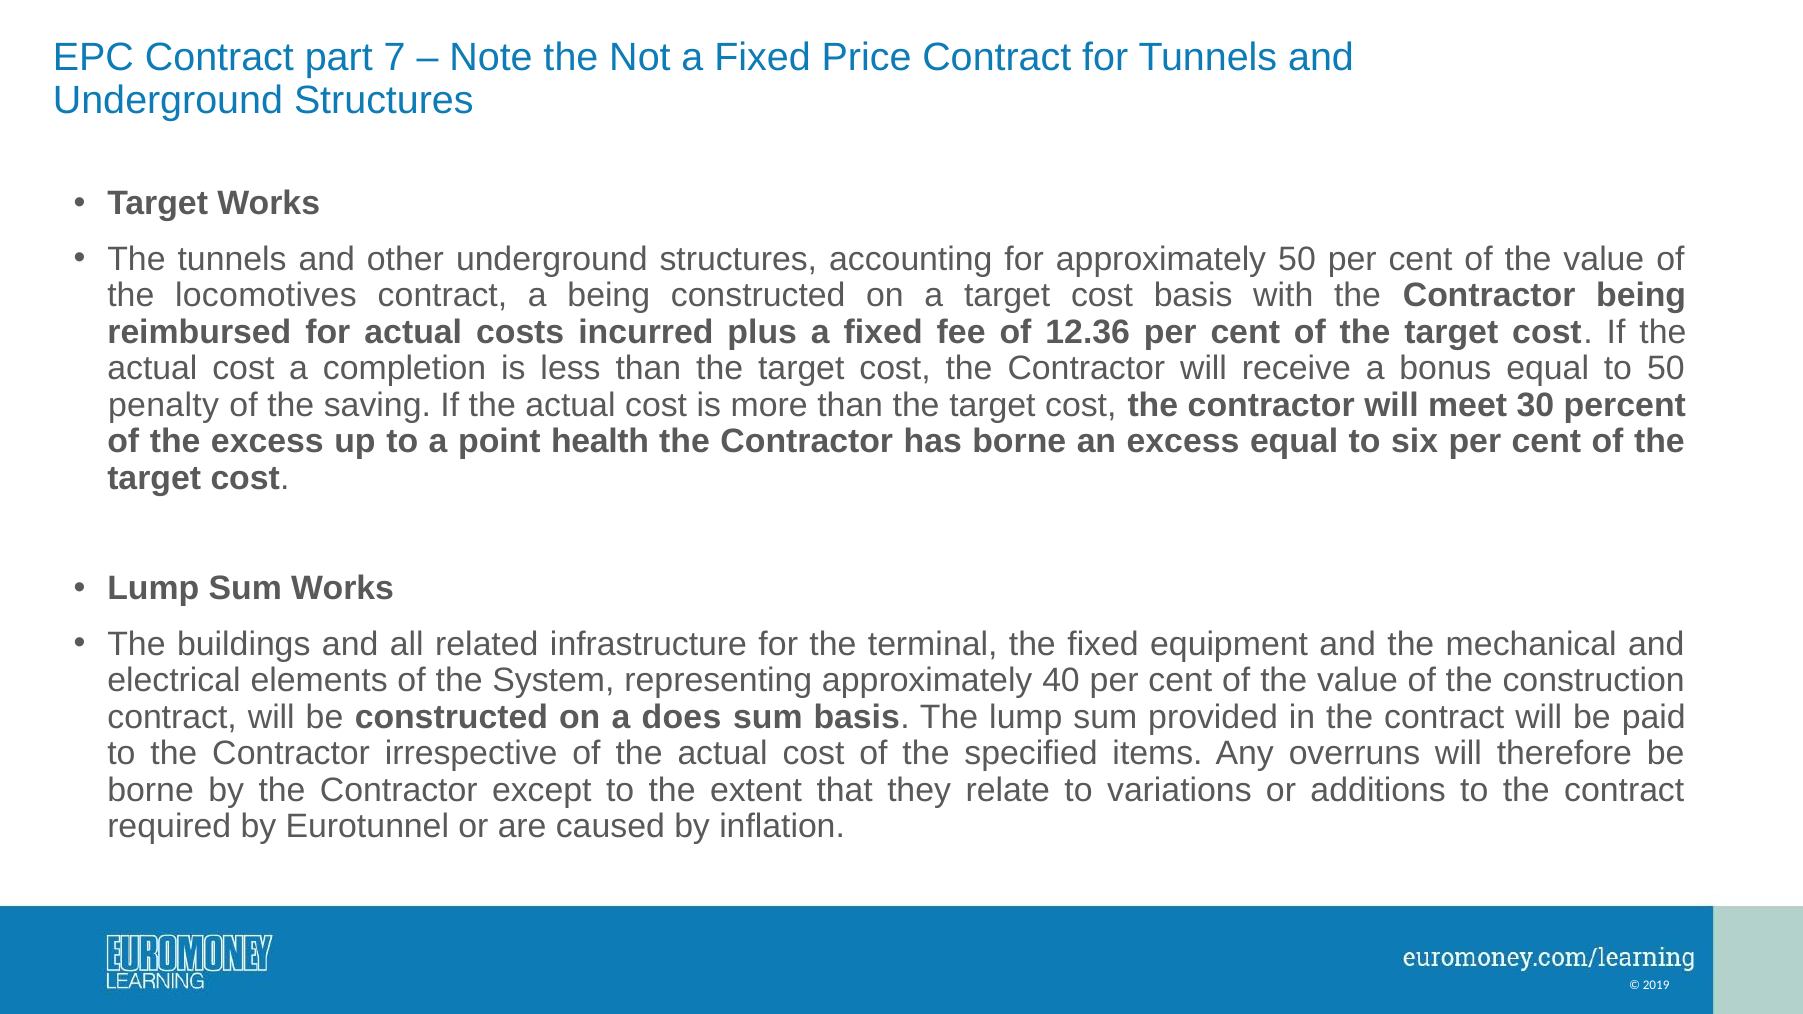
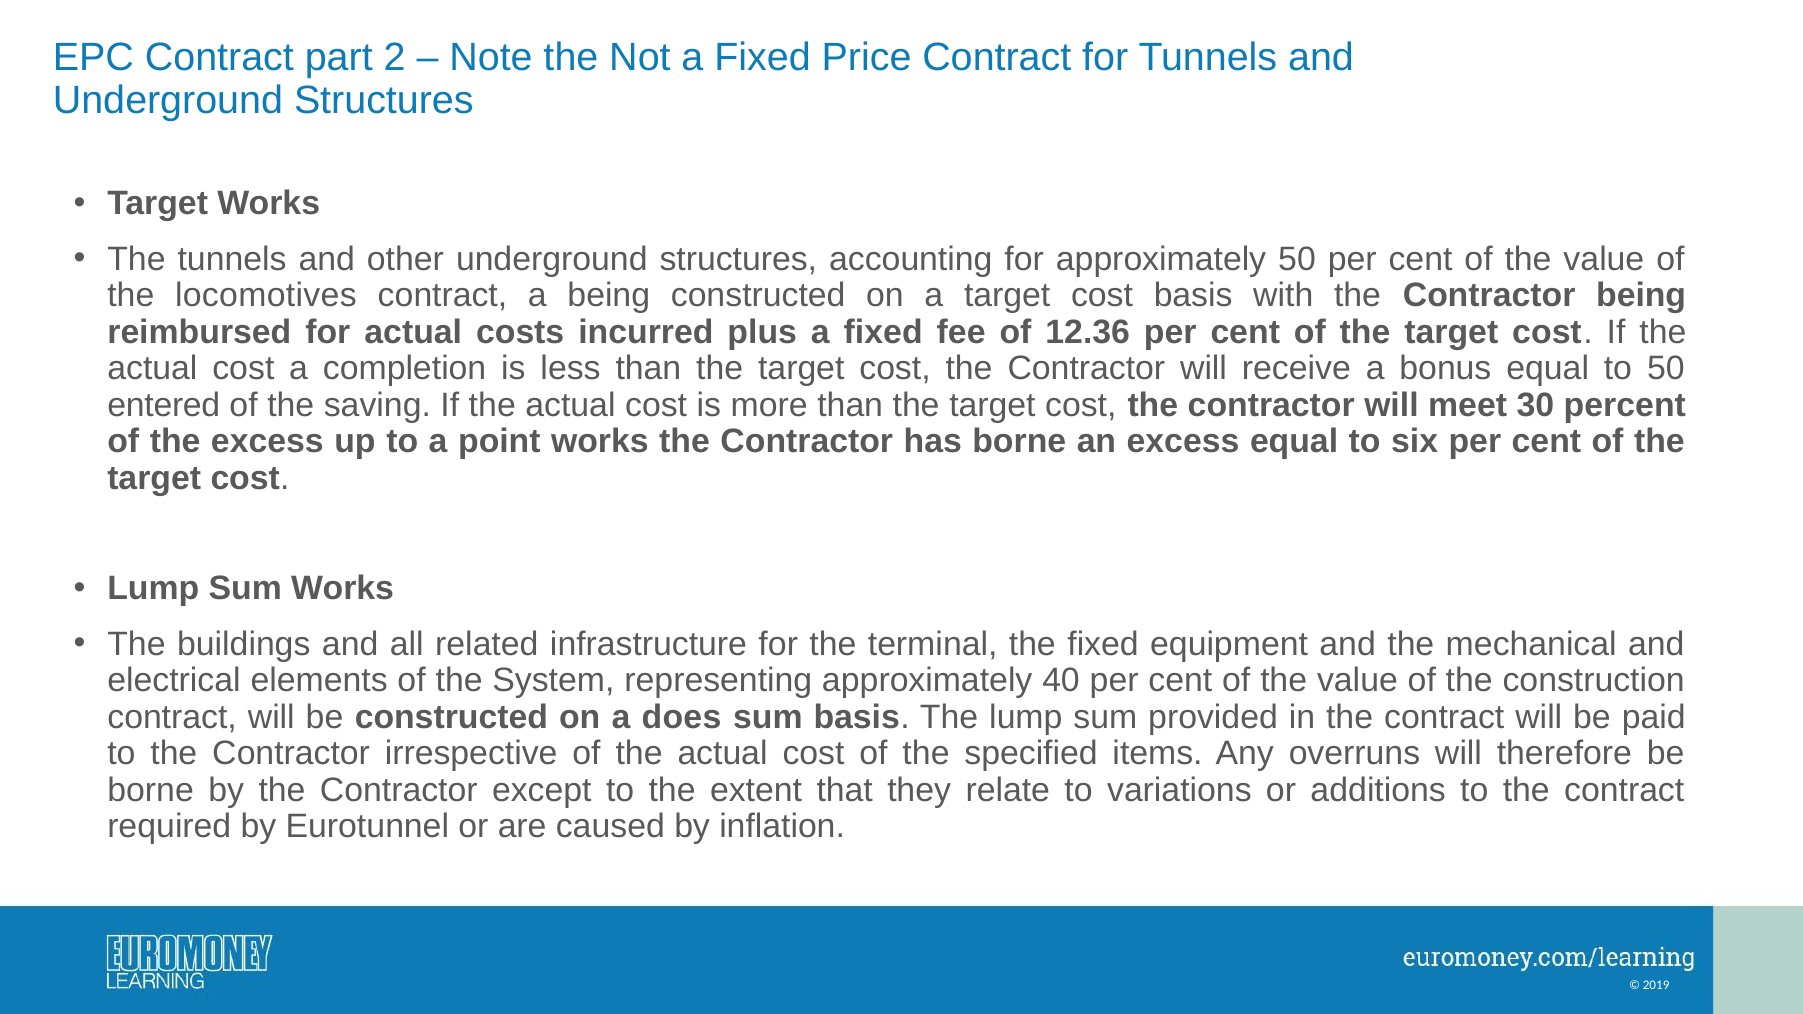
7: 7 -> 2
penalty: penalty -> entered
point health: health -> works
